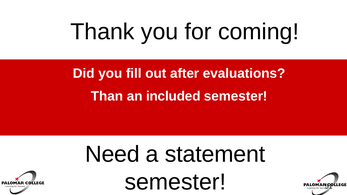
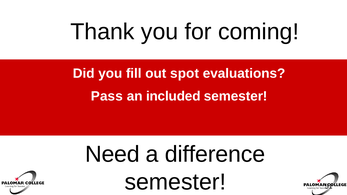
after: after -> spot
Than: Than -> Pass
statement: statement -> difference
